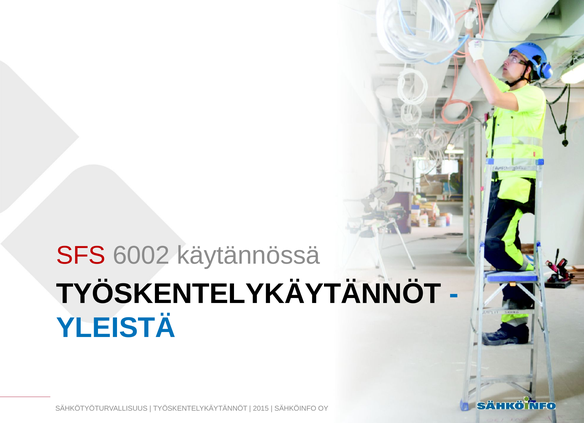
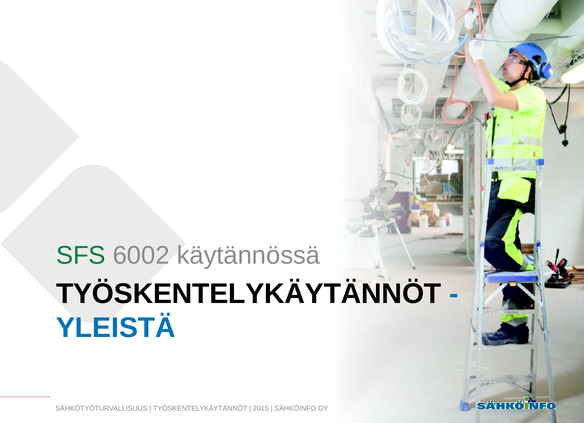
SFS colour: red -> green
